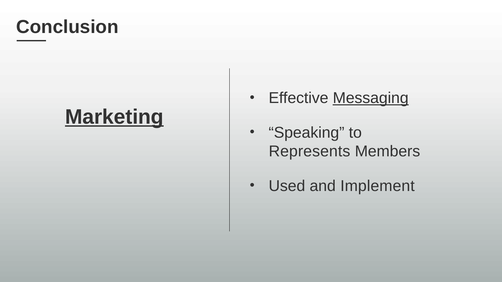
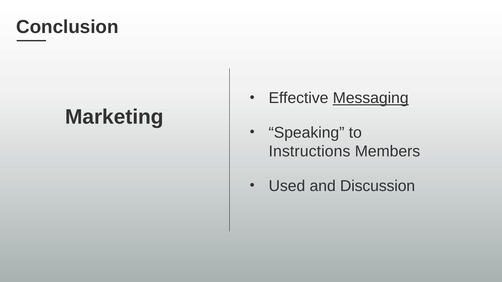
Marketing underline: present -> none
Represents: Represents -> Instructions
Implement: Implement -> Discussion
